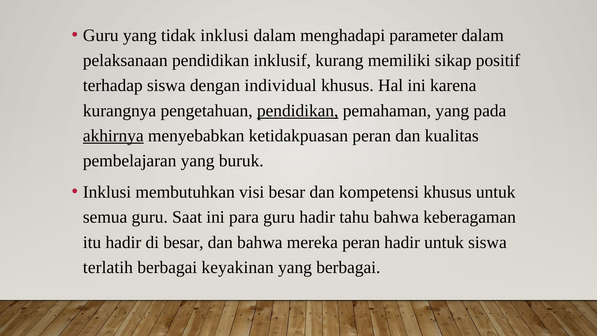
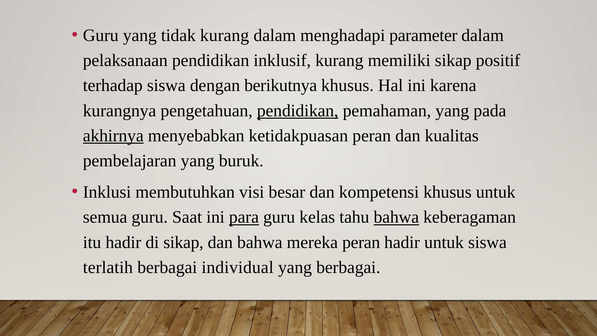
tidak inklusi: inklusi -> kurang
individual: individual -> berikutnya
para underline: none -> present
guru hadir: hadir -> kelas
bahwa at (396, 217) underline: none -> present
di besar: besar -> sikap
keyakinan: keyakinan -> individual
